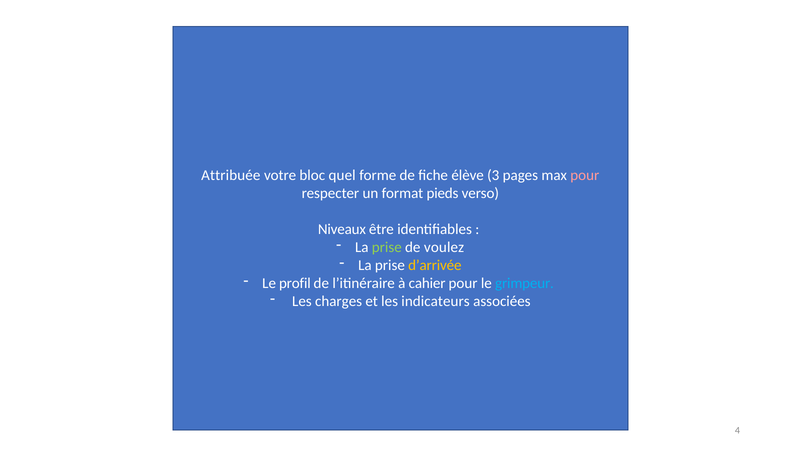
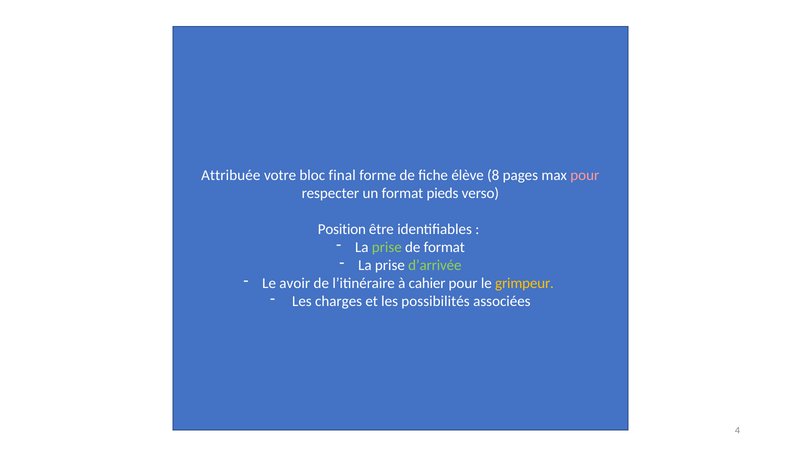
quel: quel -> final
3: 3 -> 8
Niveaux: Niveaux -> Position
de voulez: voulez -> format
d’arrivée colour: yellow -> light green
profil: profil -> avoir
grimpeur colour: light blue -> yellow
indicateurs: indicateurs -> possibilités
